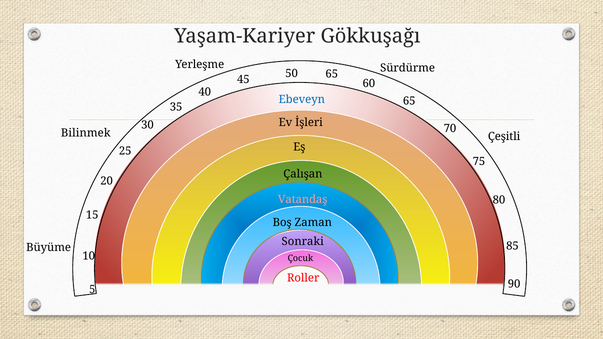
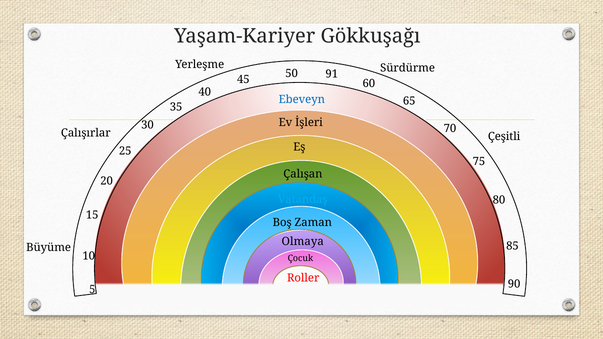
50 65: 65 -> 91
Bilinmek: Bilinmek -> Çalışırlar
Vatandaş colour: pink -> light blue
Sonraki: Sonraki -> Olmaya
